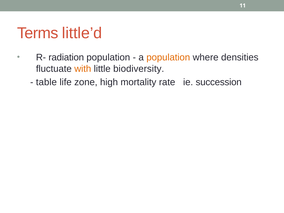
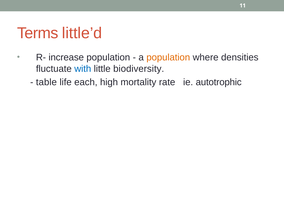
radiation: radiation -> increase
with colour: orange -> blue
zone: zone -> each
succession: succession -> autotrophic
